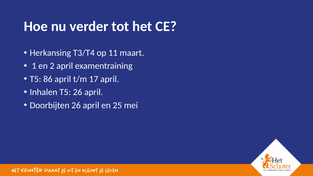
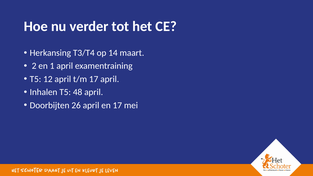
11: 11 -> 14
1: 1 -> 2
2: 2 -> 1
86: 86 -> 12
T5 26: 26 -> 48
en 25: 25 -> 17
